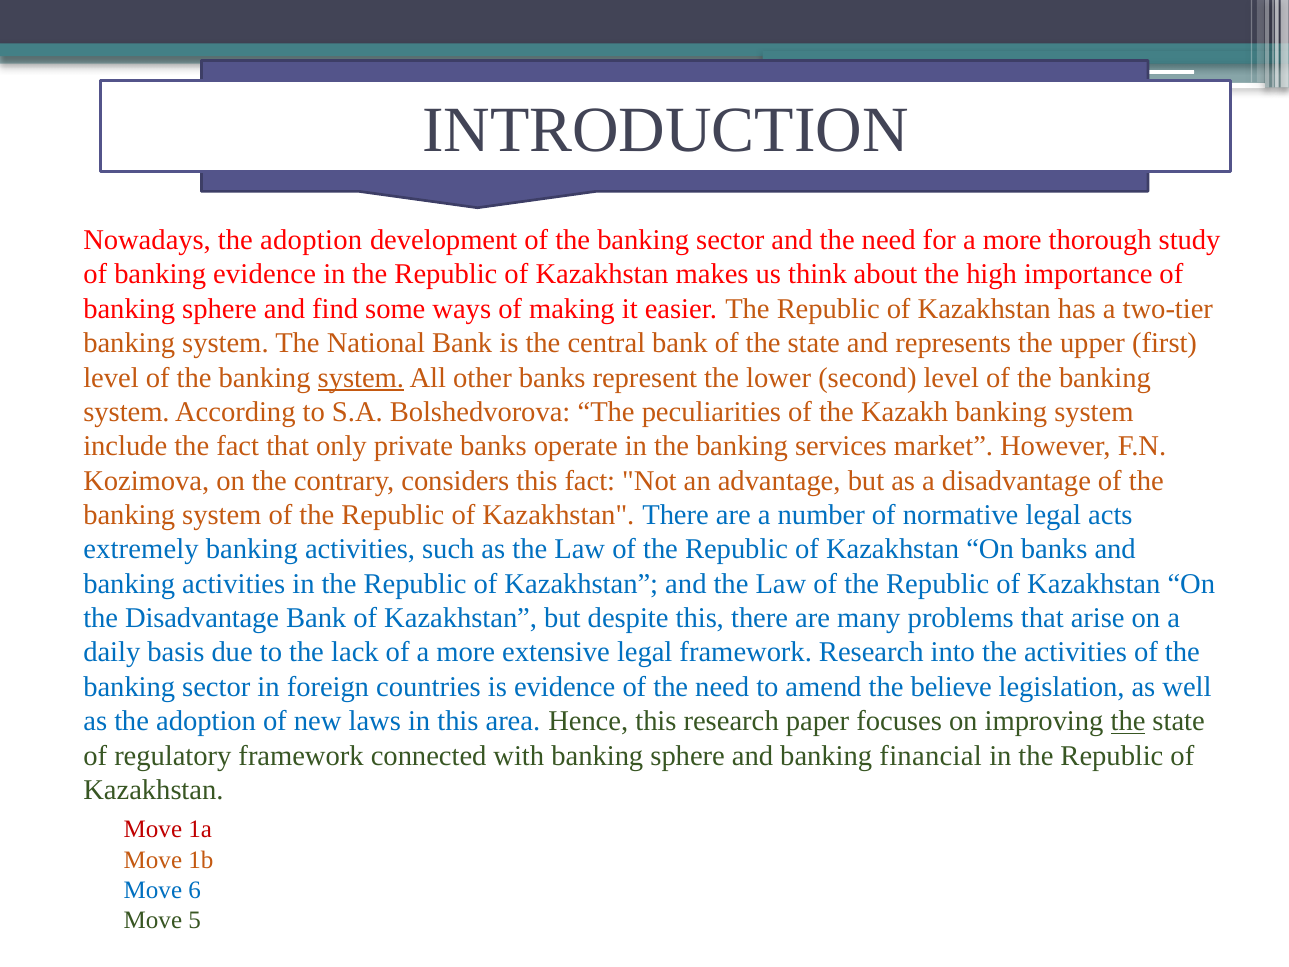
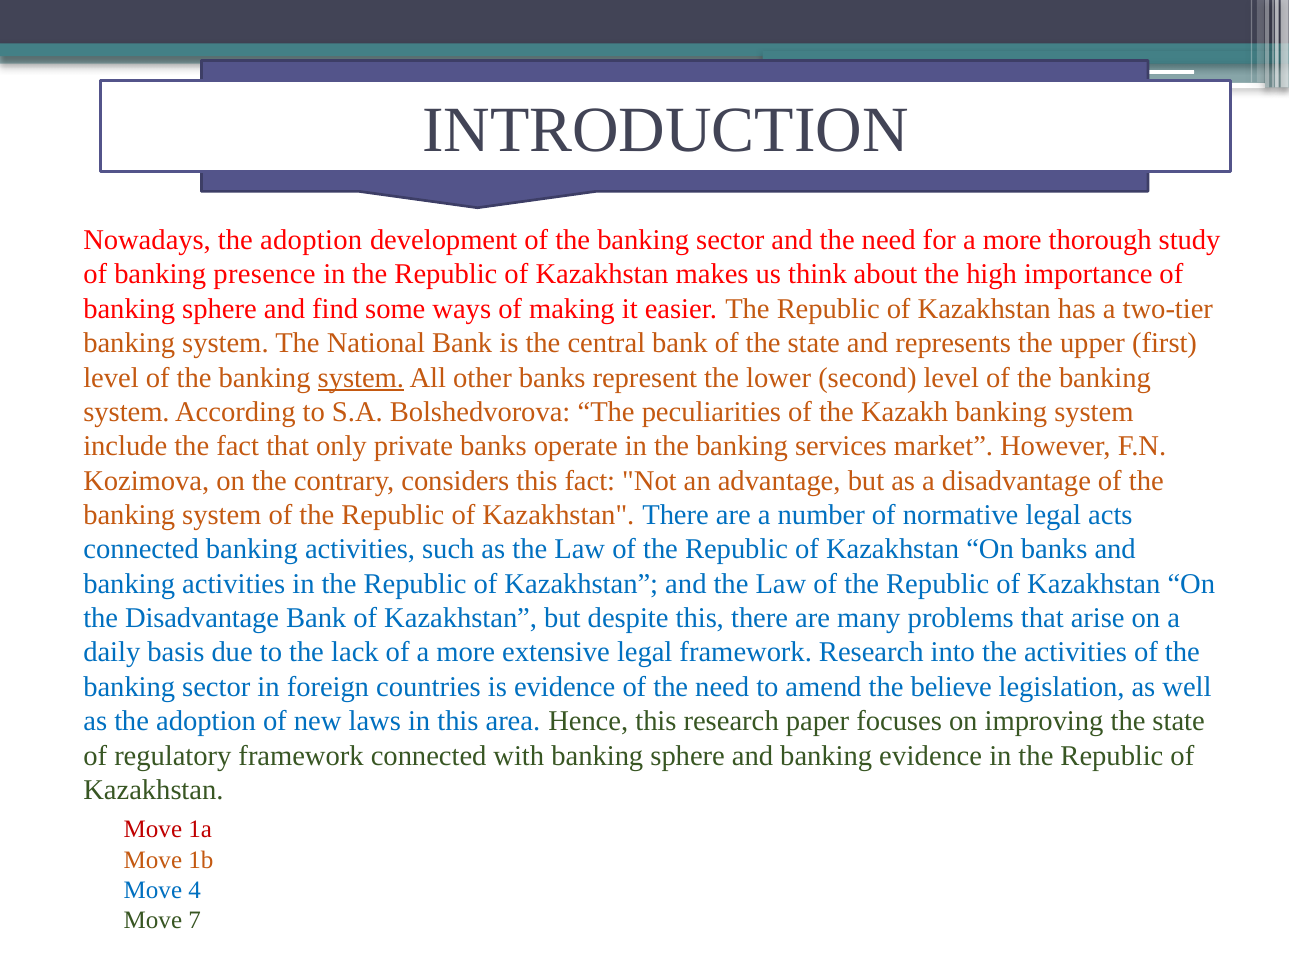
banking evidence: evidence -> presence
extremely at (141, 549): extremely -> connected
the at (1128, 721) underline: present -> none
banking financial: financial -> evidence
6: 6 -> 4
5: 5 -> 7
